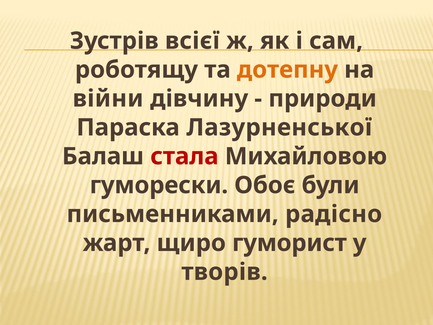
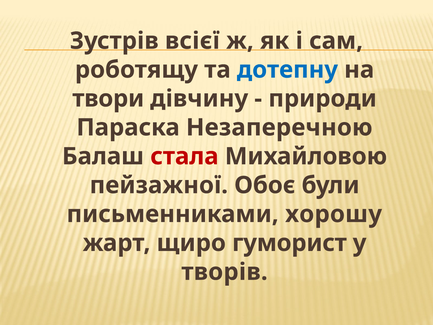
дотепну colour: orange -> blue
війни: війни -> твори
Лазурненської: Лазурненської -> Незаперечною
гуморески: гуморески -> пейзажної
радісно: радісно -> хорошу
